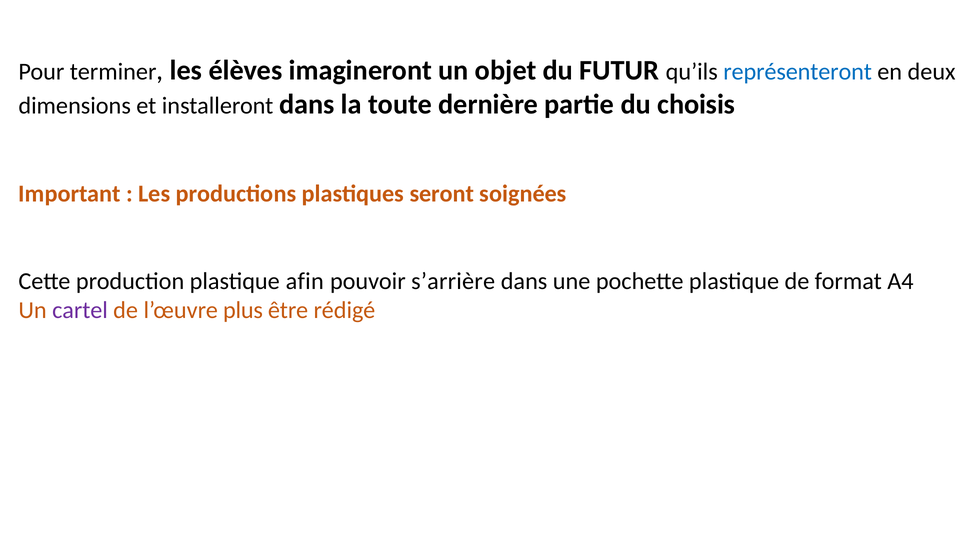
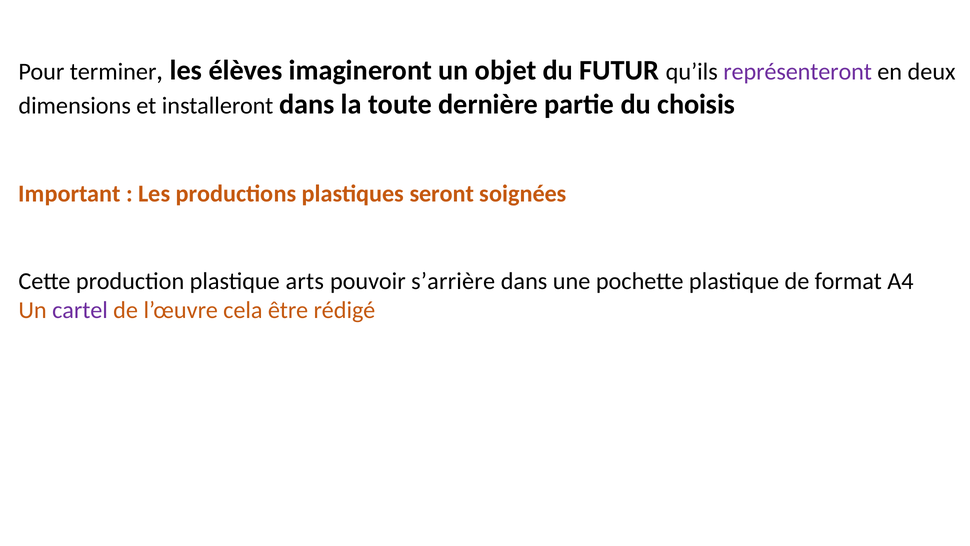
représenteront colour: blue -> purple
afin: afin -> arts
plus: plus -> cela
